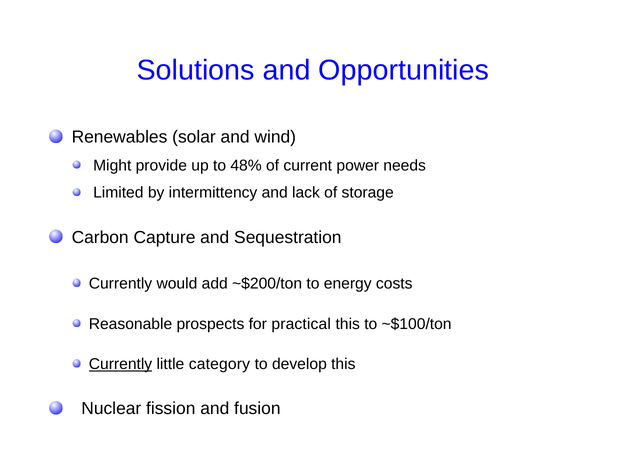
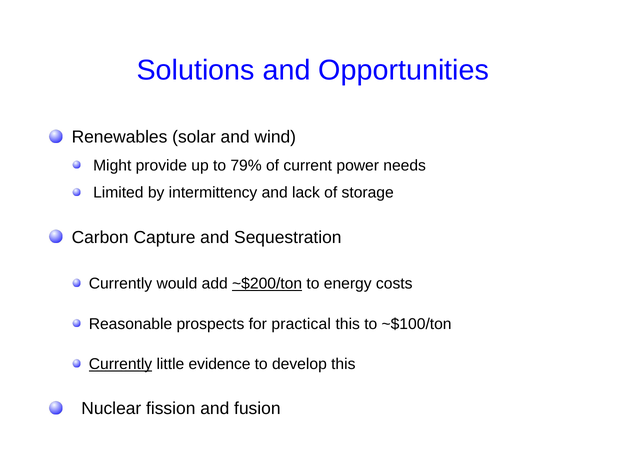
48%: 48% -> 79%
~$200/ton underline: none -> present
category: category -> evidence
